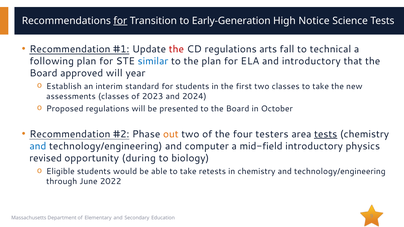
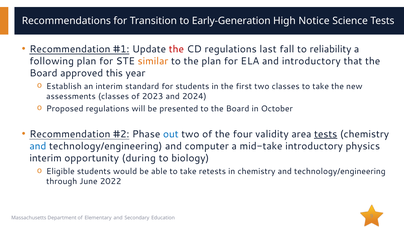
for at (120, 21) underline: present -> none
arts: arts -> last
technical: technical -> reliability
similar colour: blue -> orange
approved will: will -> this
out colour: orange -> blue
testers: testers -> validity
mid-field: mid-field -> mid-take
revised at (46, 158): revised -> interim
